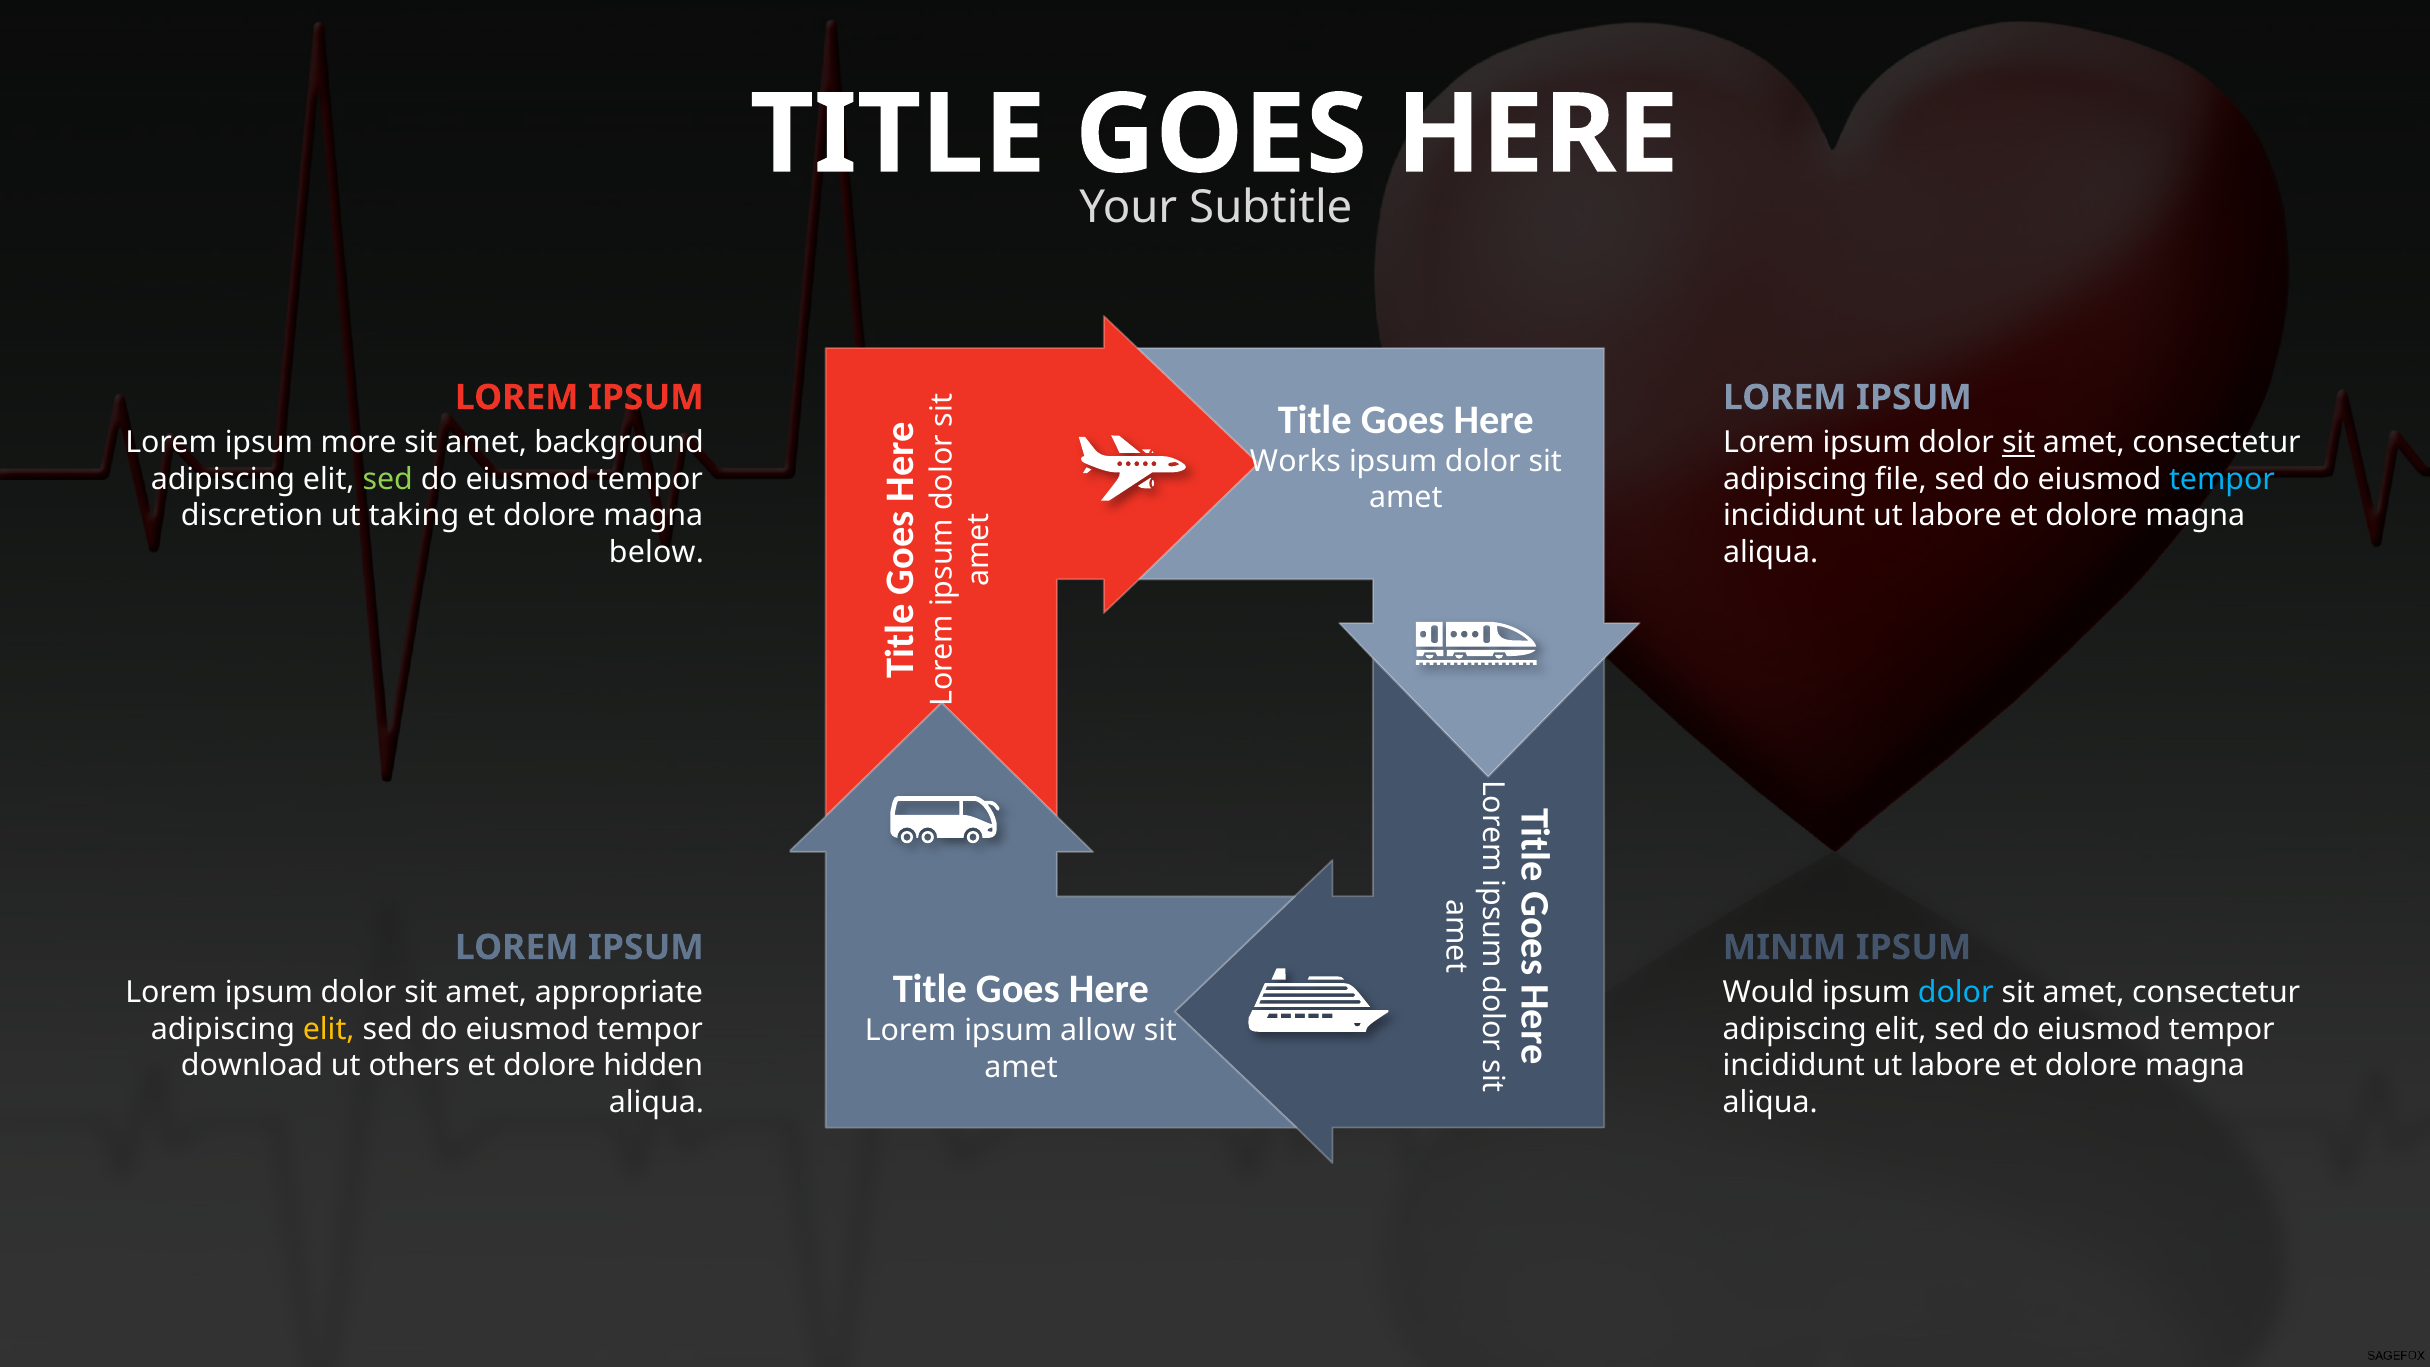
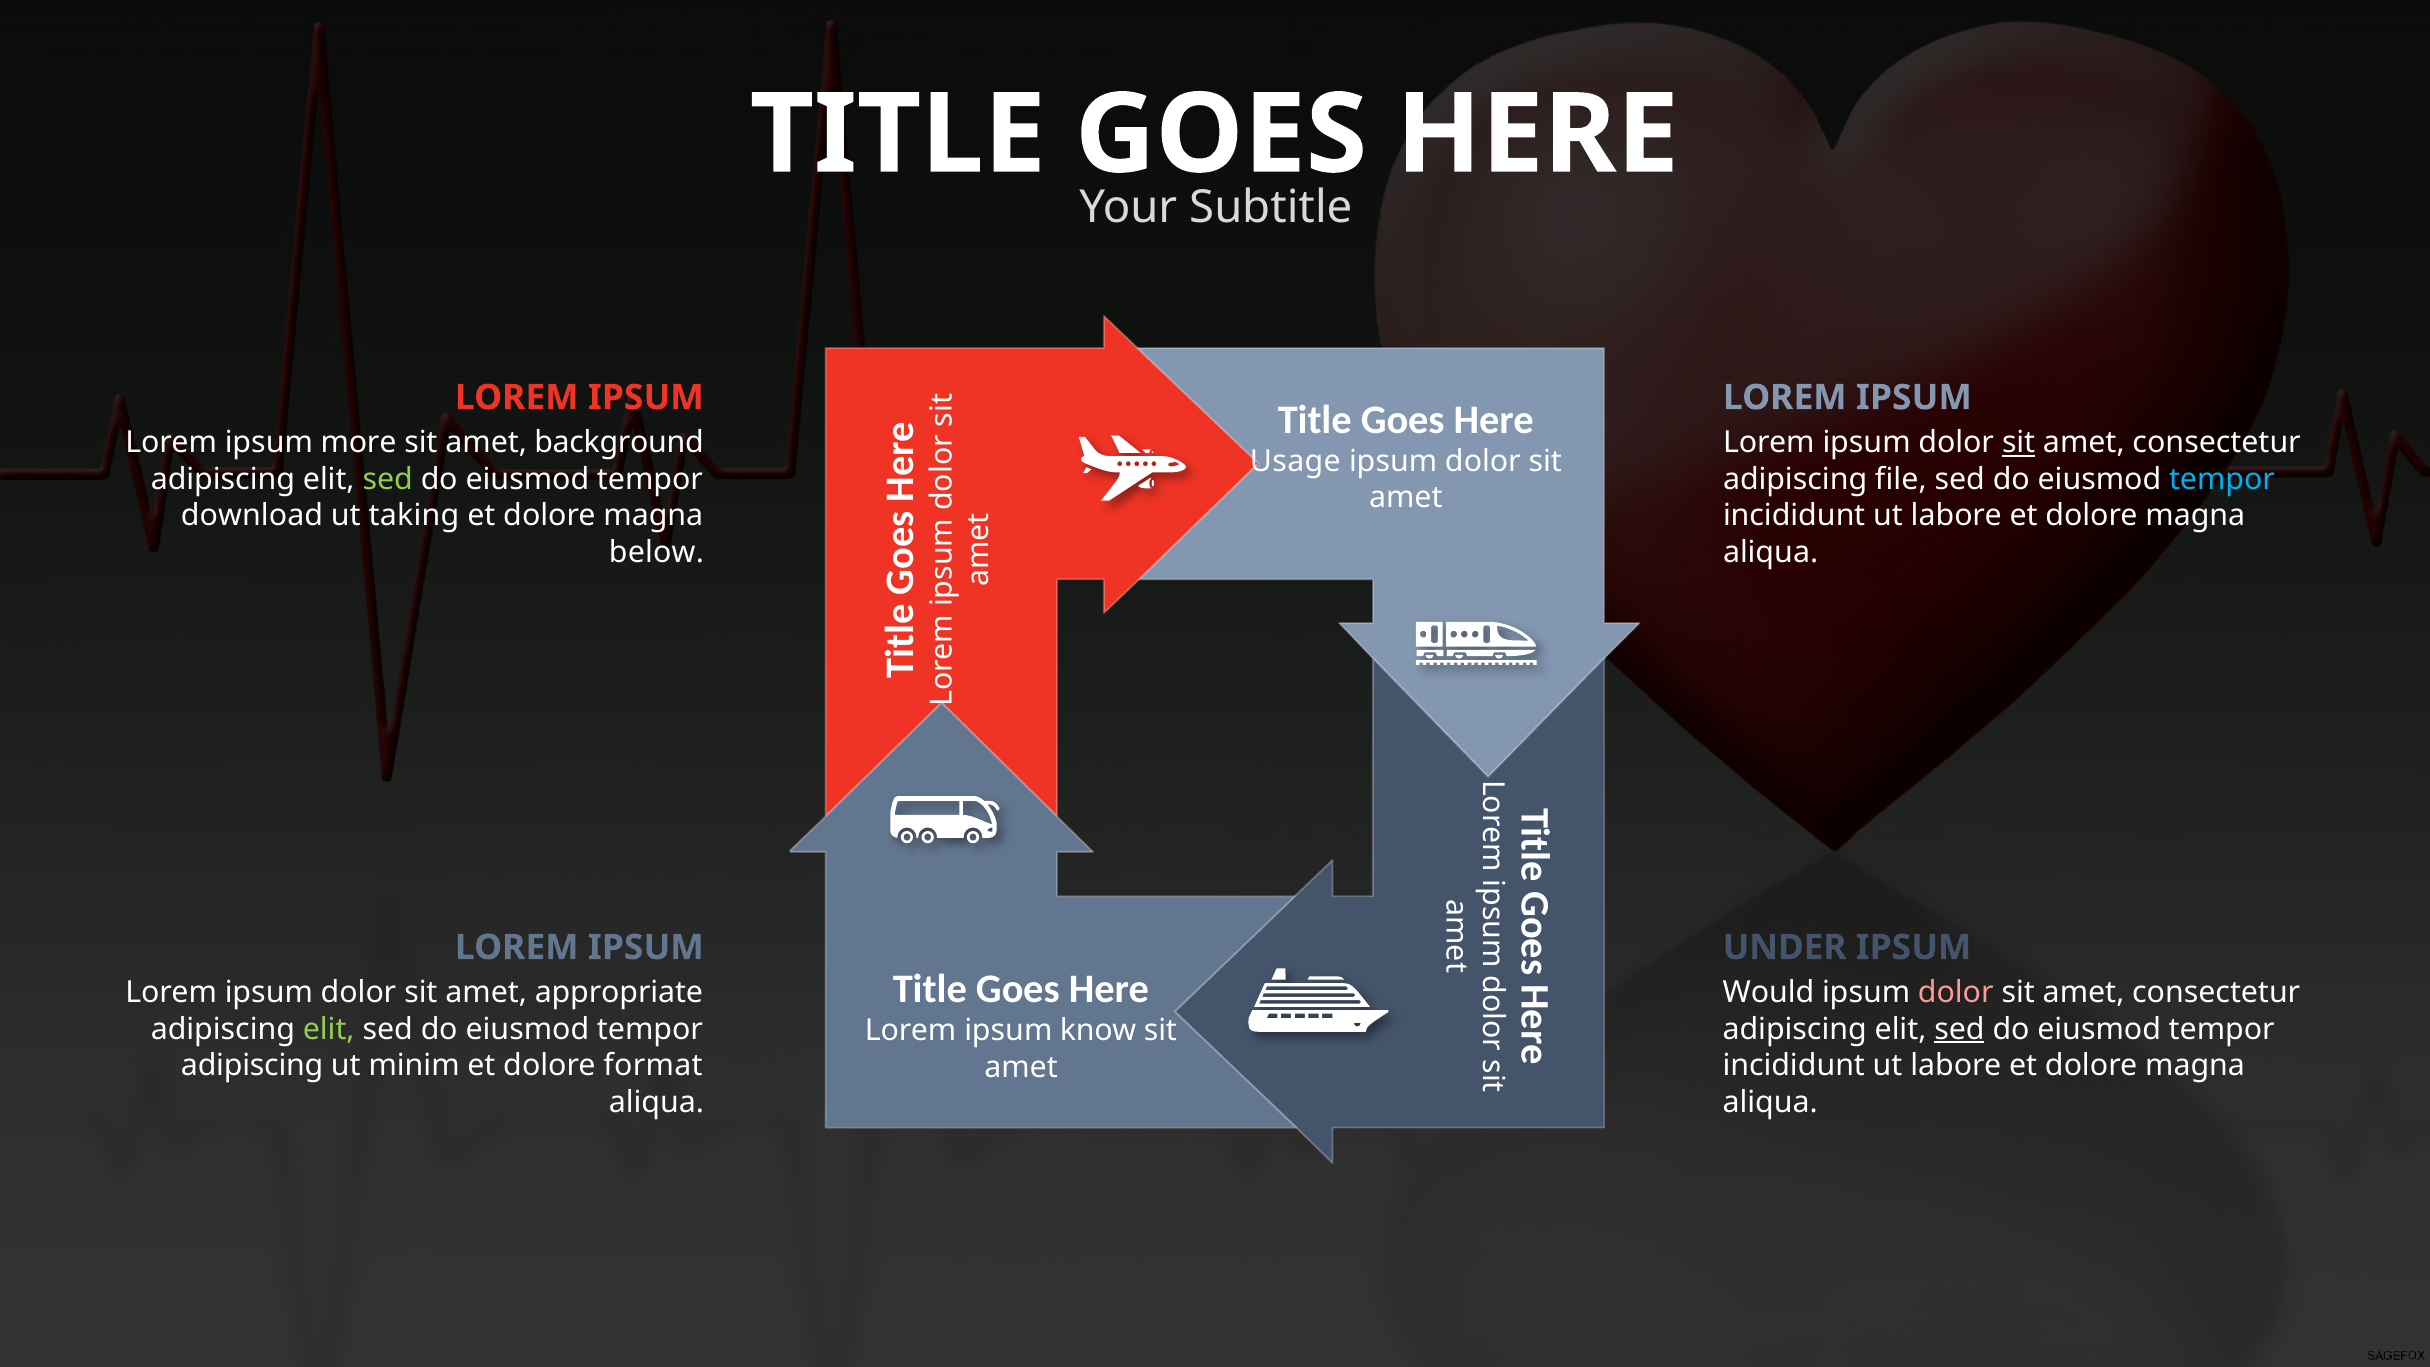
Works: Works -> Usage
discretion: discretion -> download
MINIM: MINIM -> UNDER
dolor at (1956, 993) colour: light blue -> pink
elit at (329, 1029) colour: yellow -> light green
sed at (1959, 1029) underline: none -> present
allow: allow -> know
download at (252, 1065): download -> adipiscing
others: others -> minim
hidden: hidden -> format
